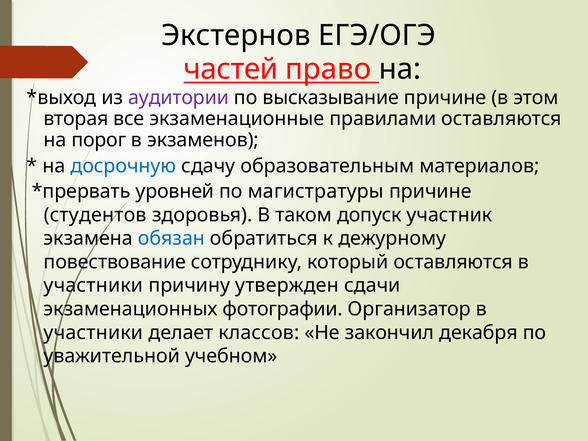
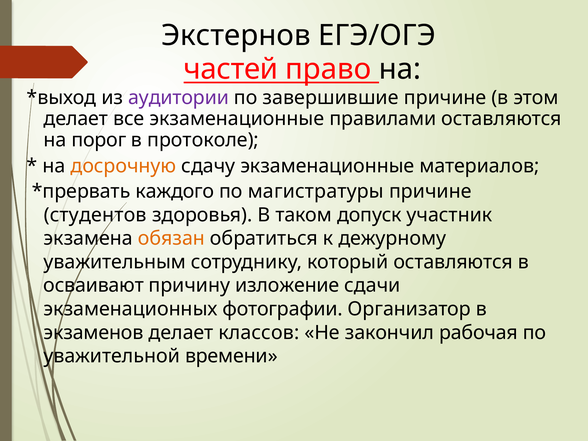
высказывание: высказывание -> завершившие
вторая at (76, 119): вторая -> делает
экзаменов: экзаменов -> протоколе
досрочную colour: blue -> orange
сдачу образовательным: образовательным -> экзаменационные
уровней: уровней -> каждого
обязан colour: blue -> orange
повествование: повествование -> уважительным
участники at (93, 286): участники -> осваивают
утвержден: утвержден -> изложение
участники at (93, 333): участники -> экзаменов
декабря: декабря -> рабочая
учебном: учебном -> времени
